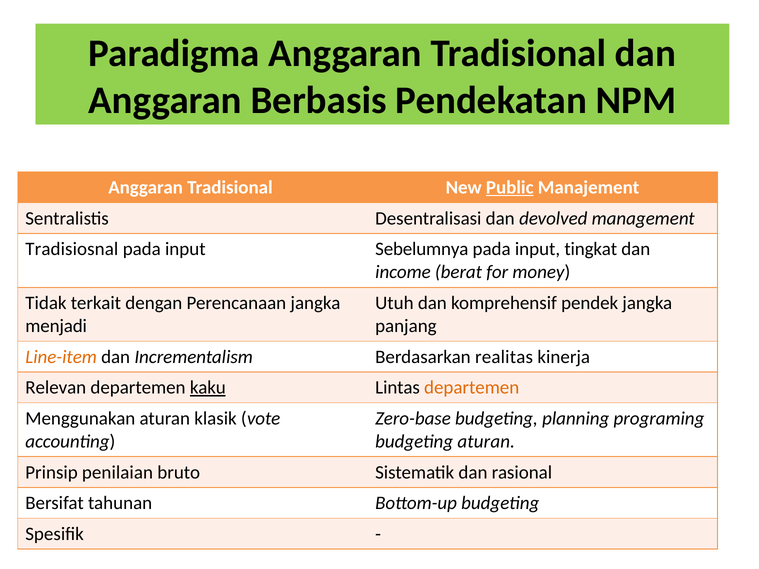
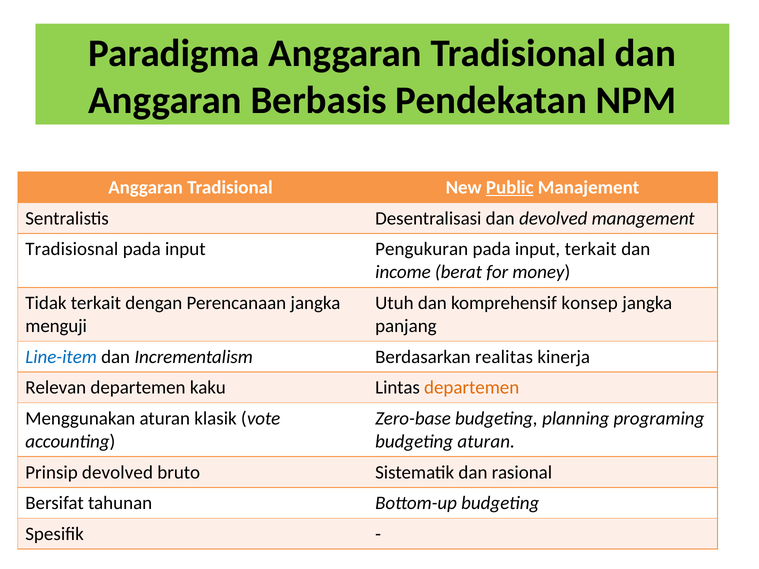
Sebelumnya: Sebelumnya -> Pengukuran
input tingkat: tingkat -> terkait
pendek: pendek -> konsep
menjadi: menjadi -> menguji
Line-item colour: orange -> blue
kaku underline: present -> none
Prinsip penilaian: penilaian -> devolved
